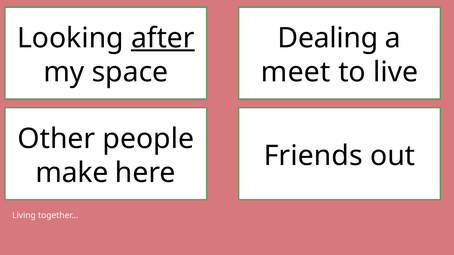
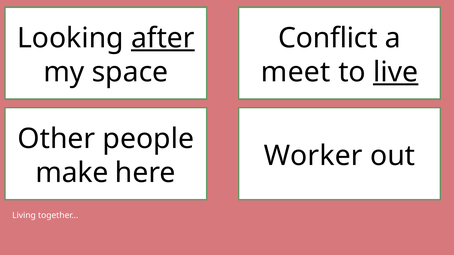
Dealing: Dealing -> Conflict
live underline: none -> present
Friends: Friends -> Worker
